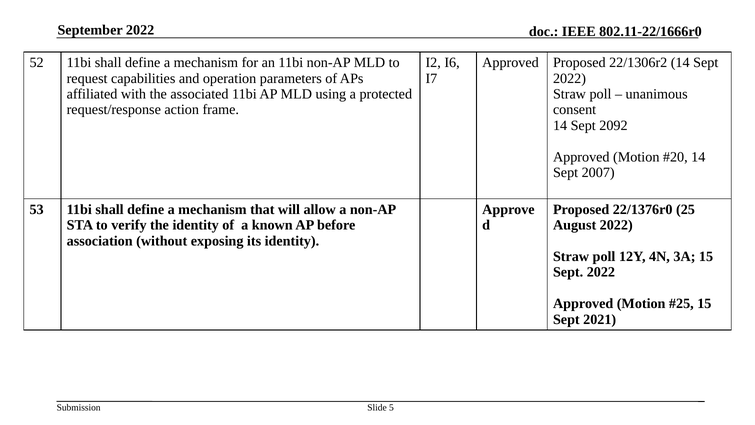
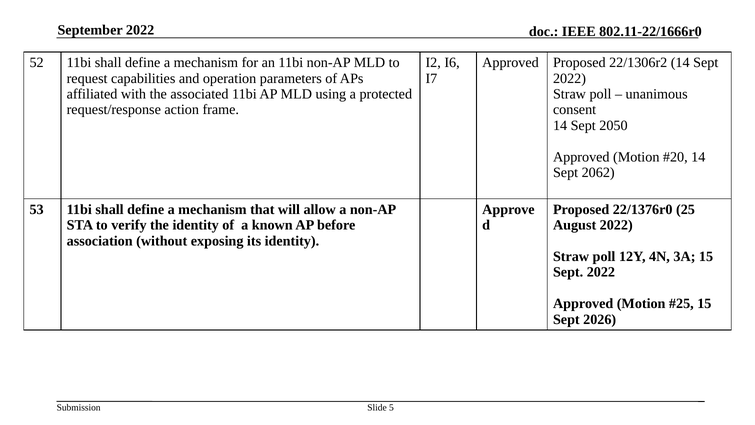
2092: 2092 -> 2050
2007: 2007 -> 2062
2021: 2021 -> 2026
